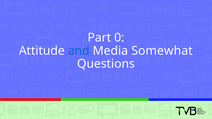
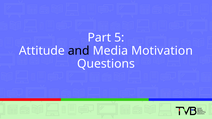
0: 0 -> 5
and colour: blue -> black
Somewhat: Somewhat -> Motivation
